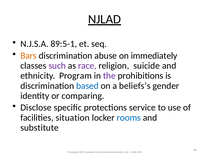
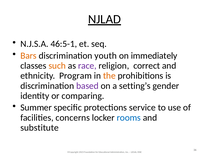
89:5-1: 89:5-1 -> 46:5-1
abuse: abuse -> youth
such colour: purple -> orange
suicide: suicide -> correct
the colour: purple -> orange
based colour: blue -> purple
beliefs’s: beliefs’s -> setting’s
Disclose: Disclose -> Summer
situation: situation -> concerns
